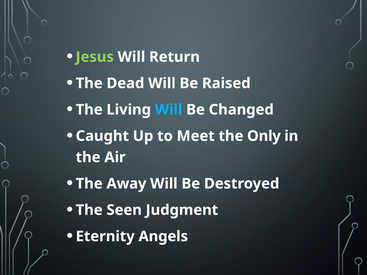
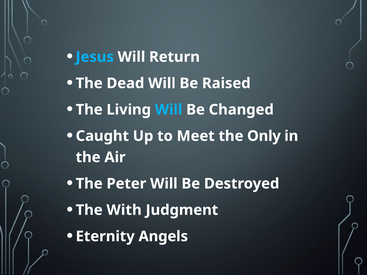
Jesus colour: light green -> light blue
Away: Away -> Peter
Seen: Seen -> With
